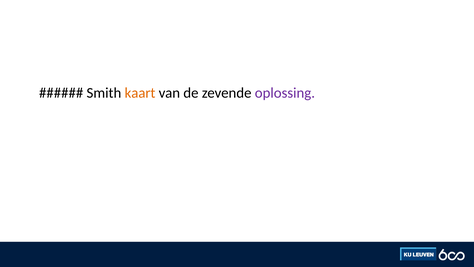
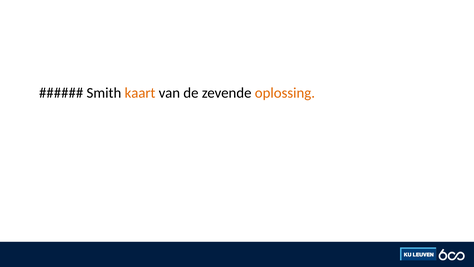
oplossing colour: purple -> orange
